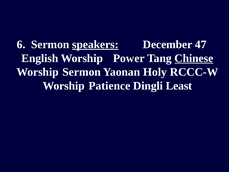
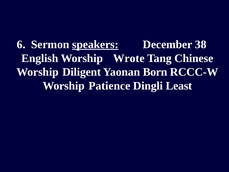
47: 47 -> 38
Power: Power -> Wrote
Chinese underline: present -> none
Worship Sermon: Sermon -> Diligent
Holy: Holy -> Born
